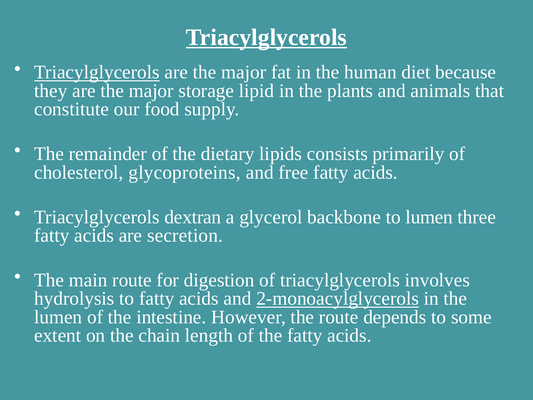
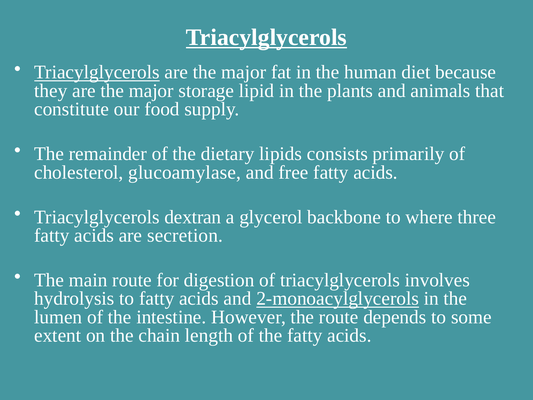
glycoproteins: glycoproteins -> glucoamylase
to lumen: lumen -> where
